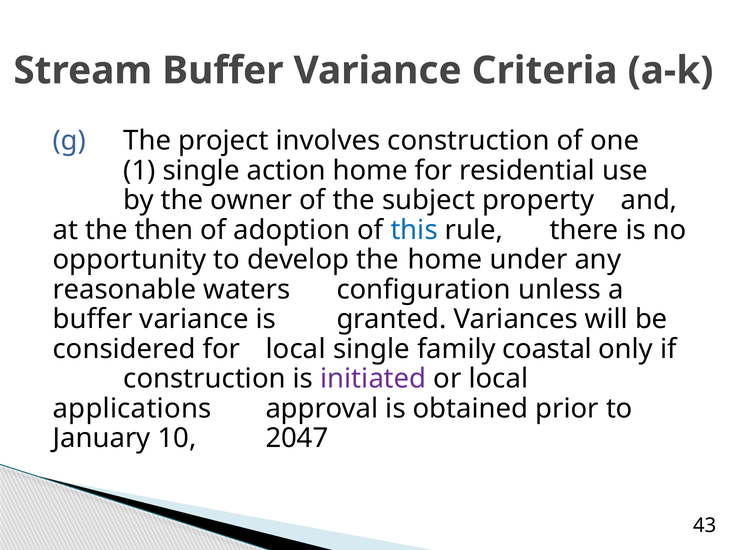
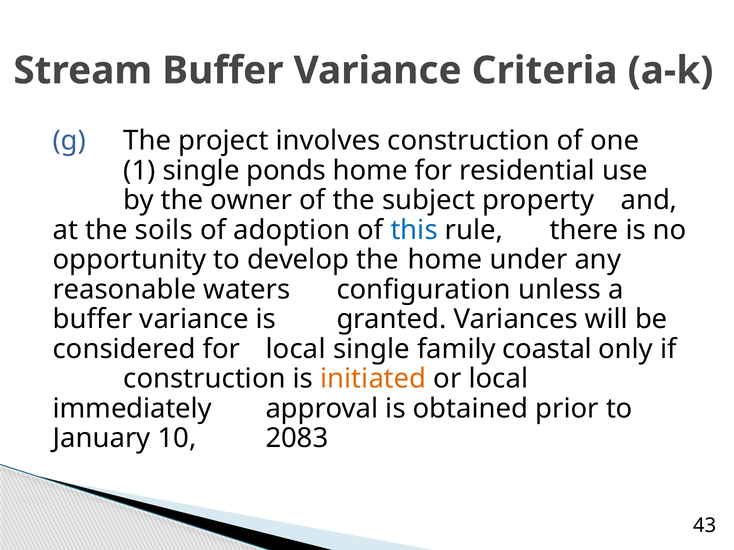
action: action -> ponds
then: then -> soils
initiated colour: purple -> orange
applications: applications -> immediately
2047: 2047 -> 2083
